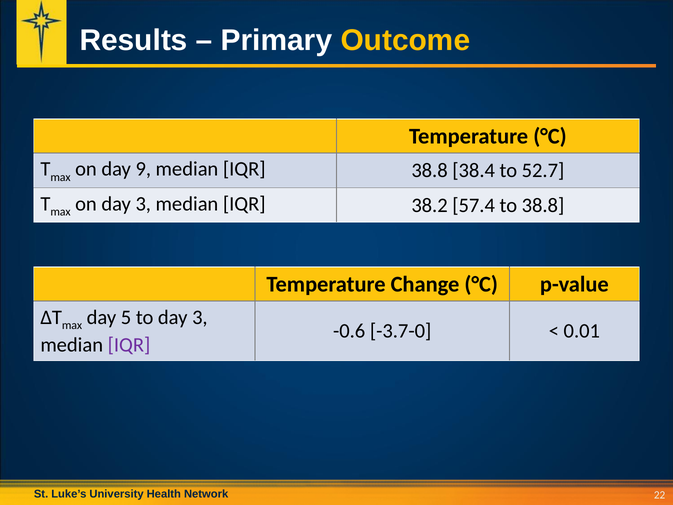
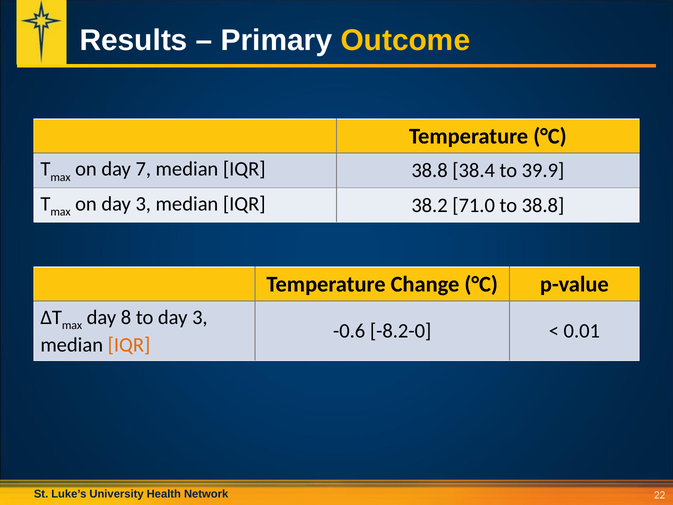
9: 9 -> 7
52.7: 52.7 -> 39.9
57.4: 57.4 -> 71.0
5: 5 -> 8
-3.7-0: -3.7-0 -> -8.2-0
IQR at (129, 345) colour: purple -> orange
